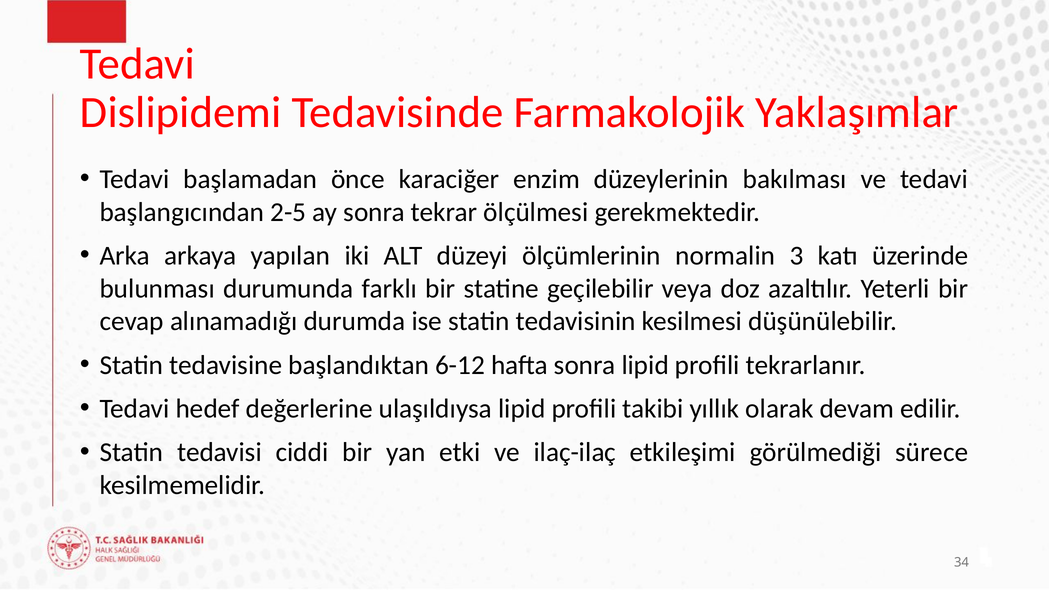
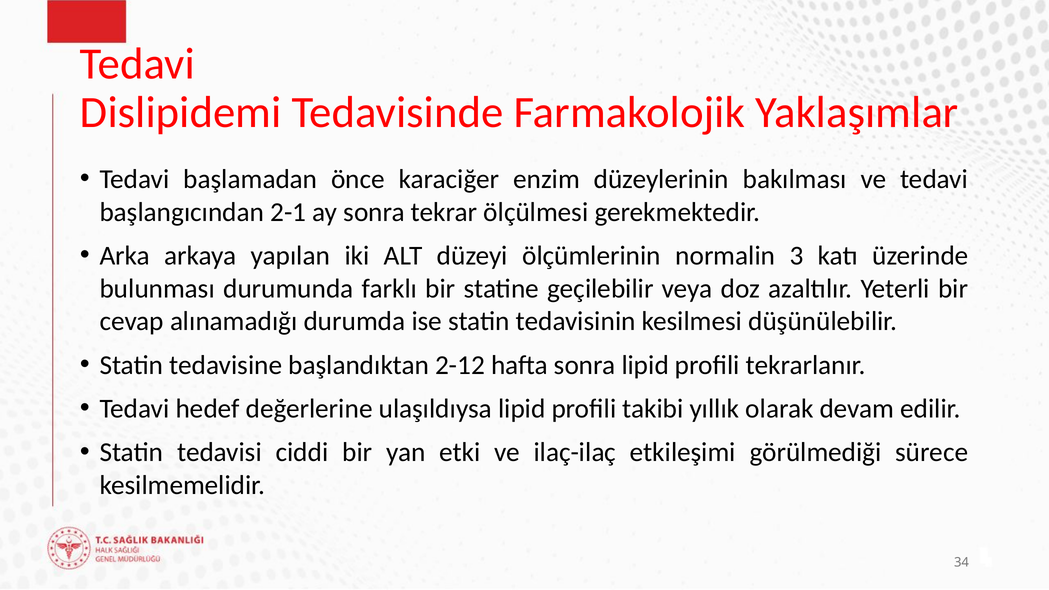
2-5: 2-5 -> 2-1
6-12: 6-12 -> 2-12
